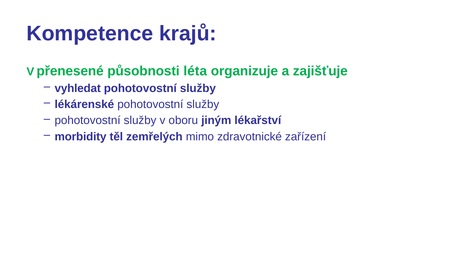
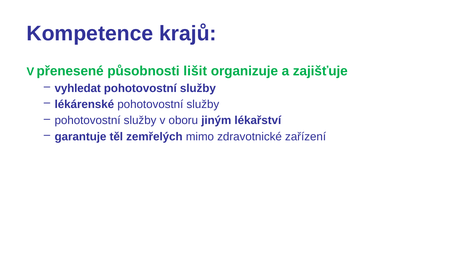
léta: léta -> lišit
morbidity: morbidity -> garantuje
